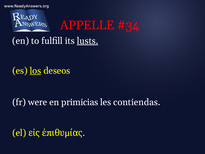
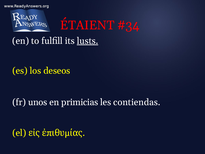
APPELLE: APPELLE -> ÉTAIENT
los underline: present -> none
were: were -> unos
